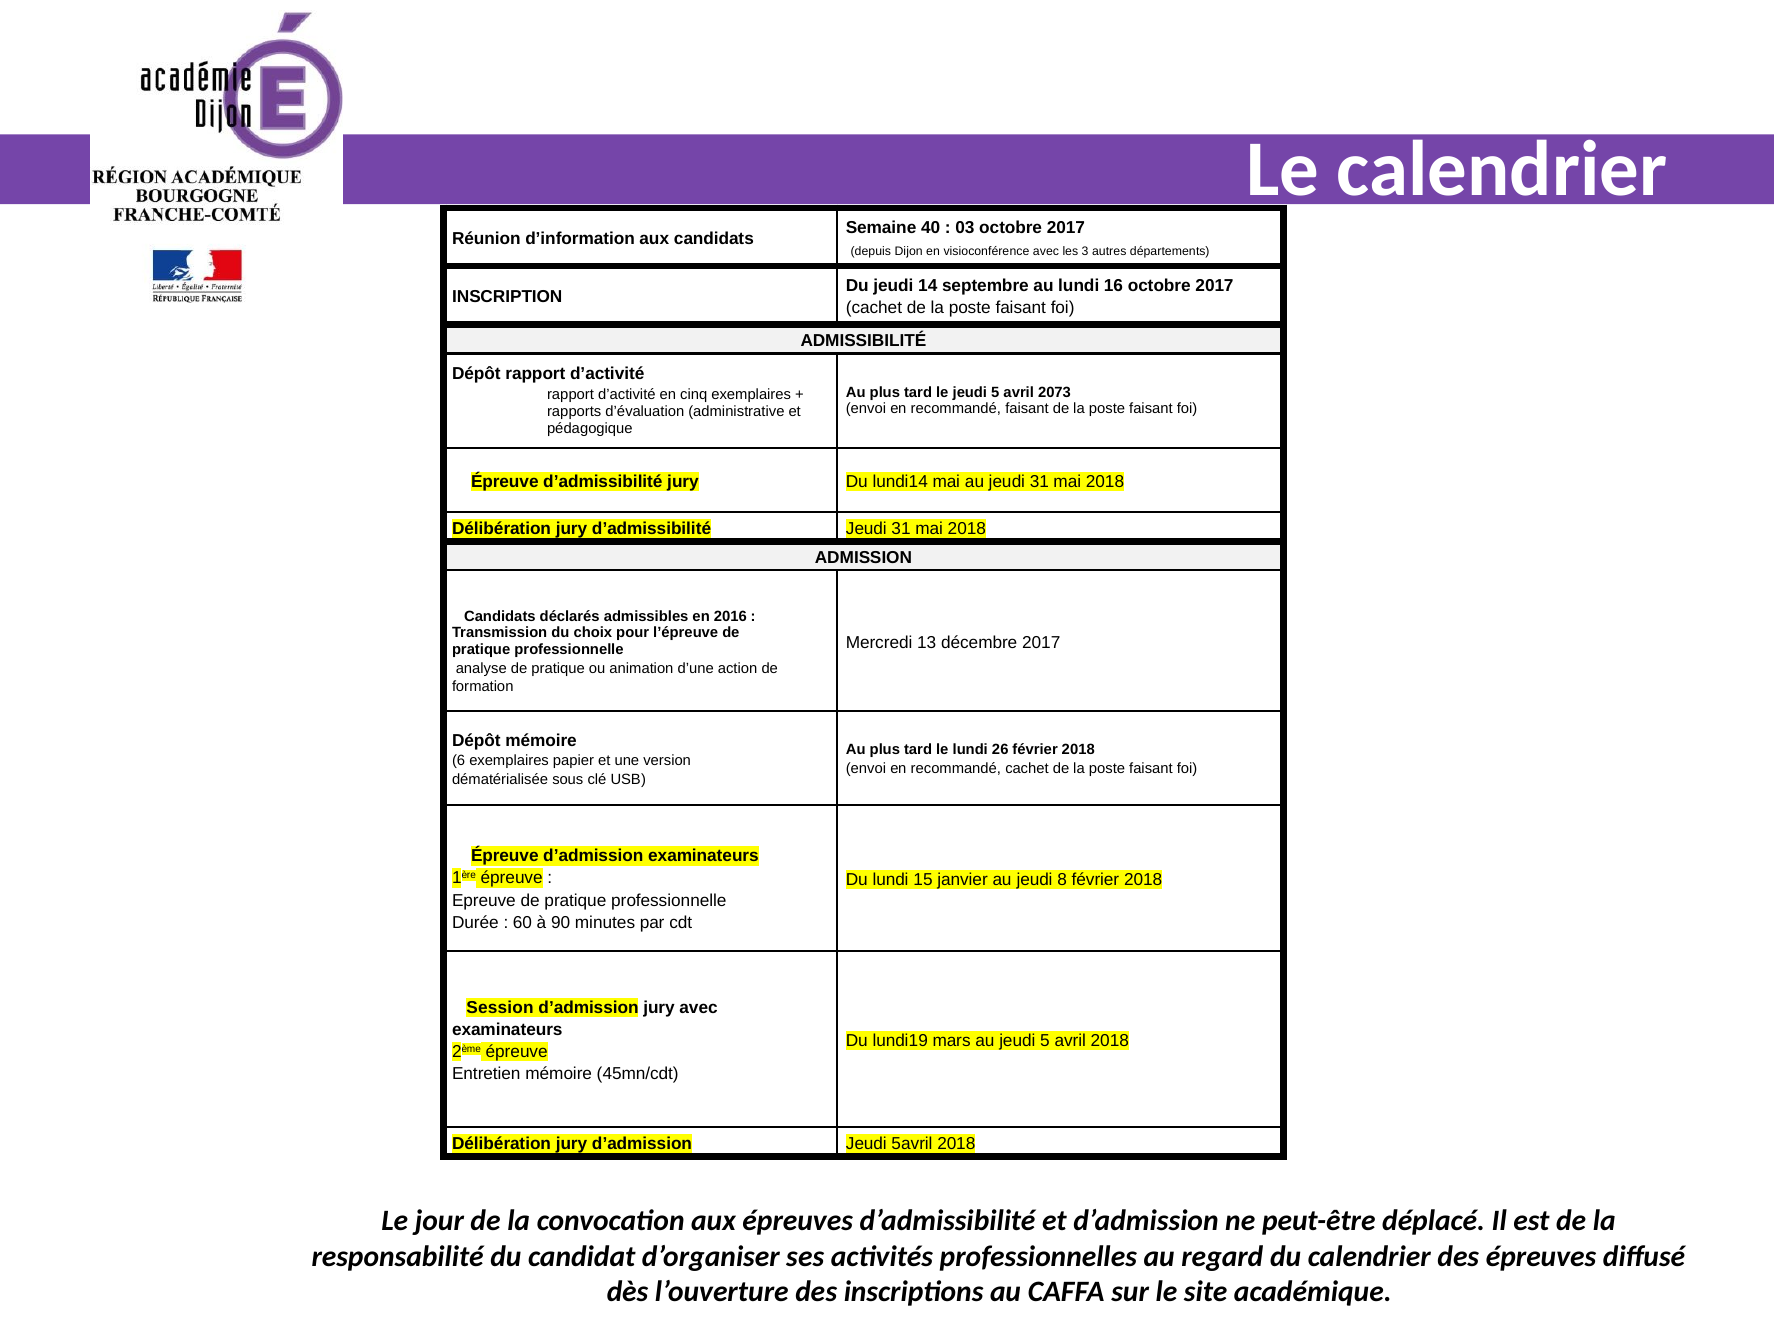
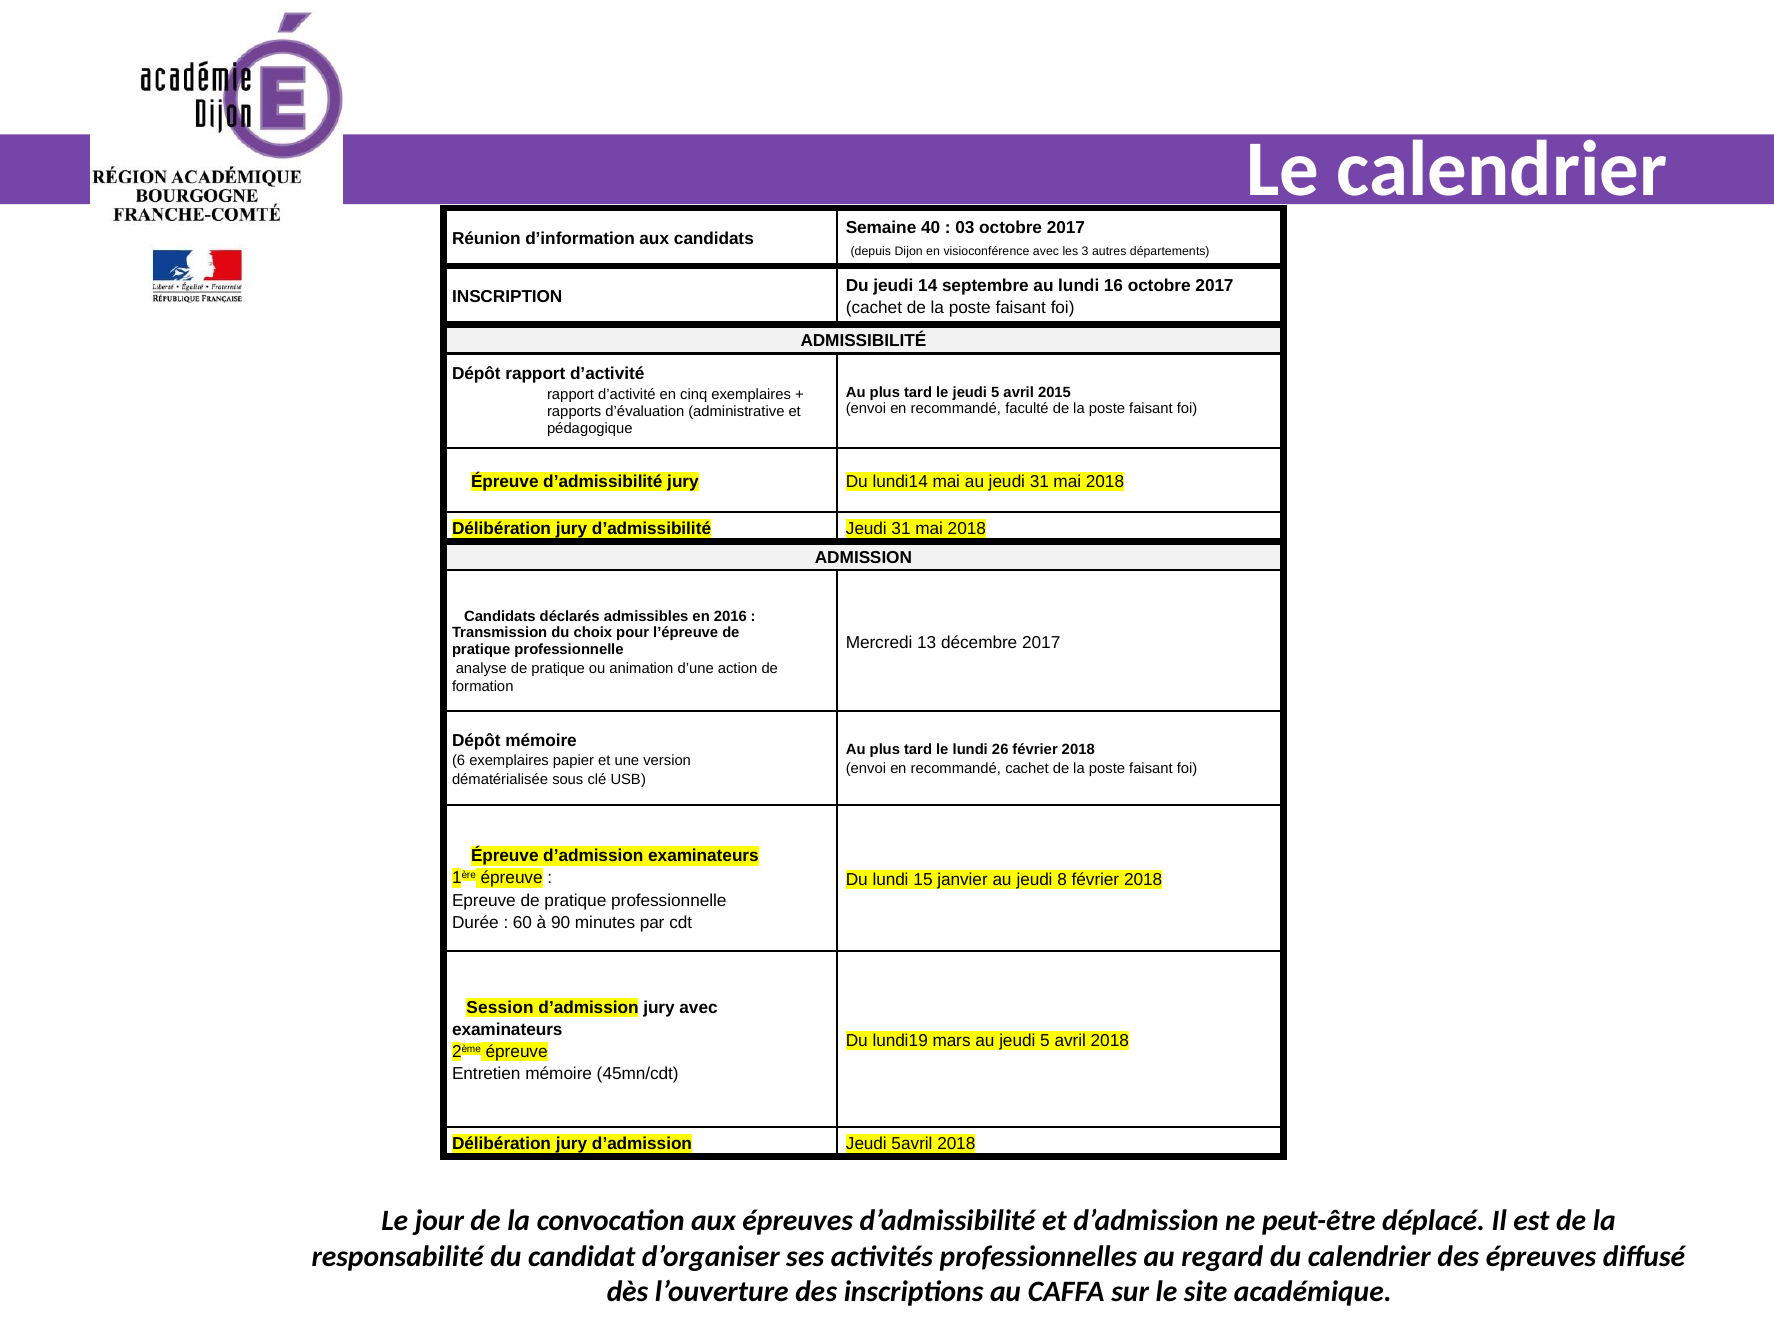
2073: 2073 -> 2015
recommandé faisant: faisant -> faculté
